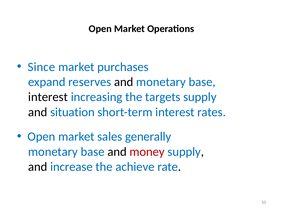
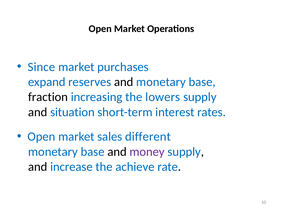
interest at (48, 97): interest -> fraction
targets: targets -> lowers
generally: generally -> different
money colour: red -> purple
